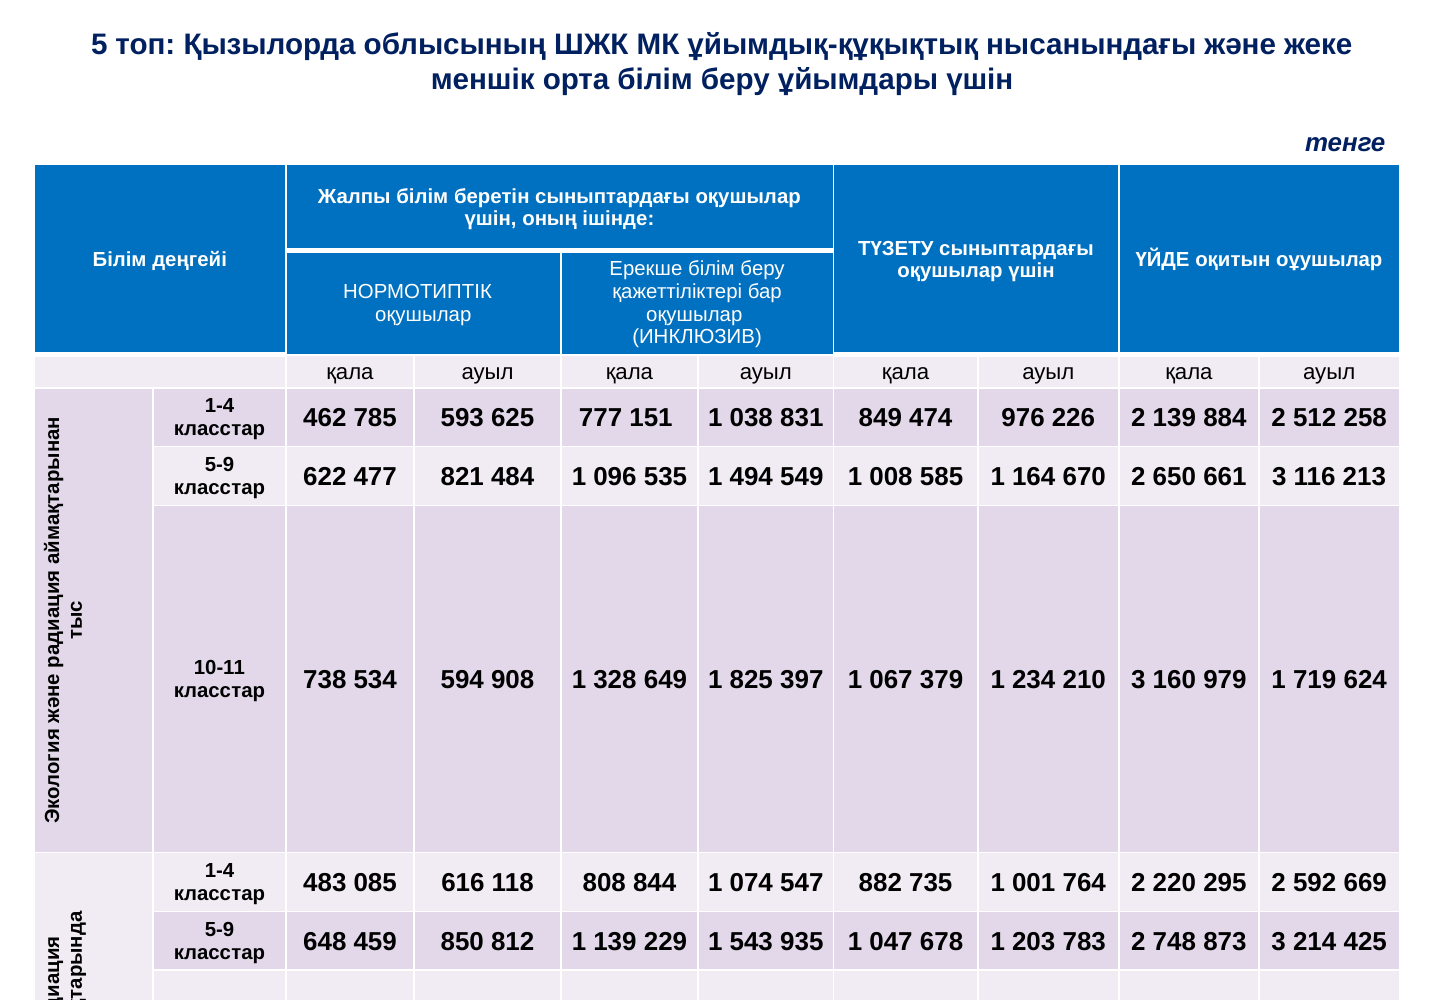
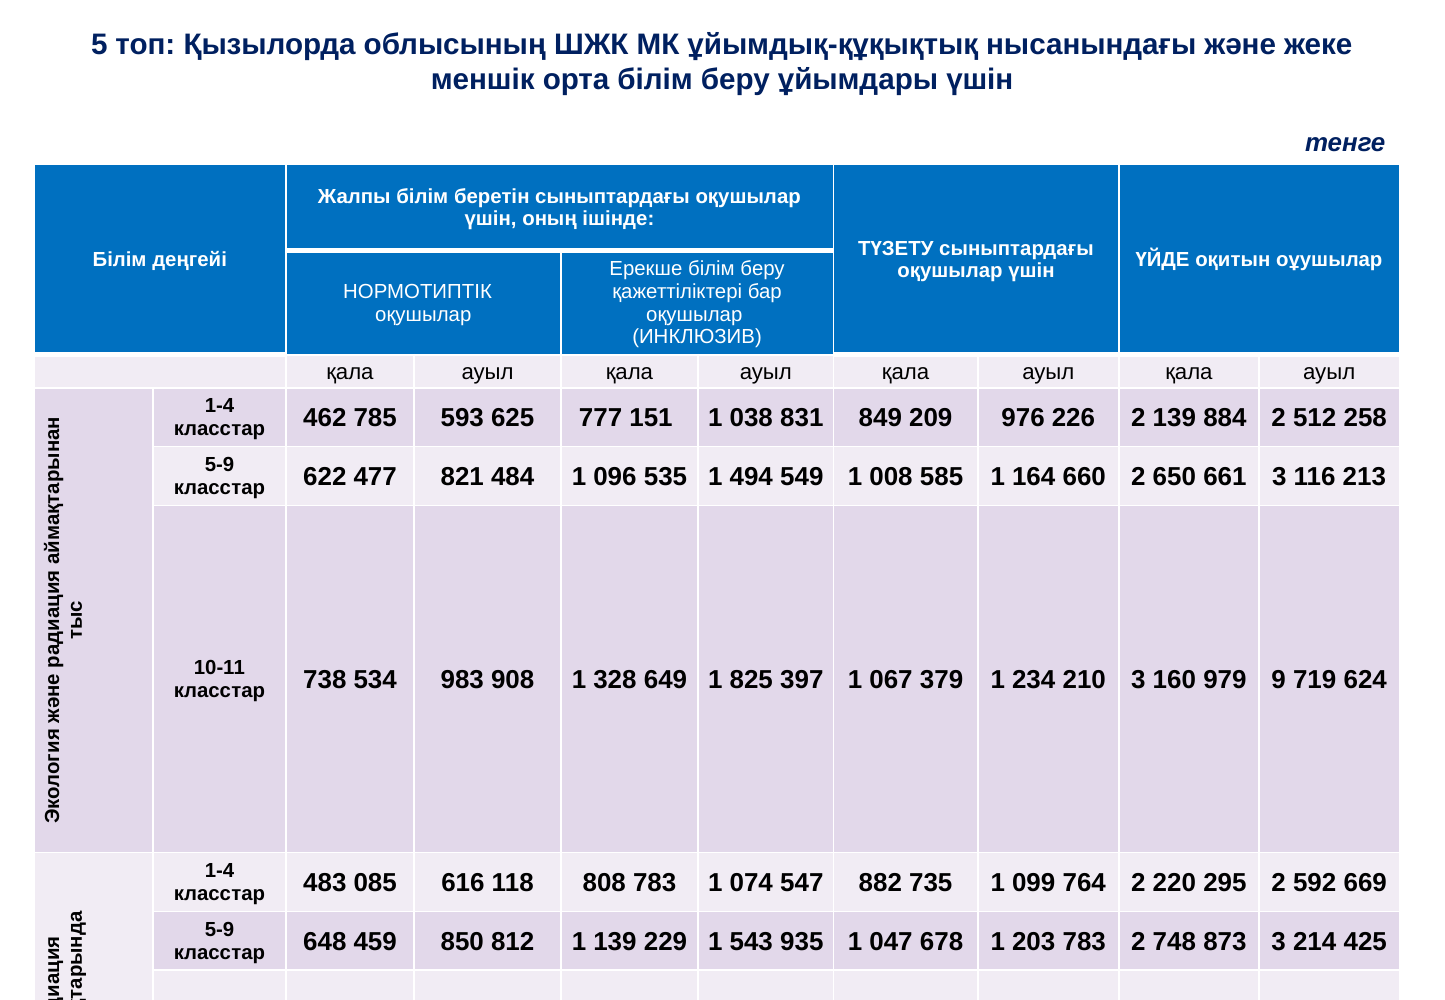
474: 474 -> 209
670: 670 -> 660
594: 594 -> 983
979 1: 1 -> 9
808 844: 844 -> 783
001: 001 -> 099
